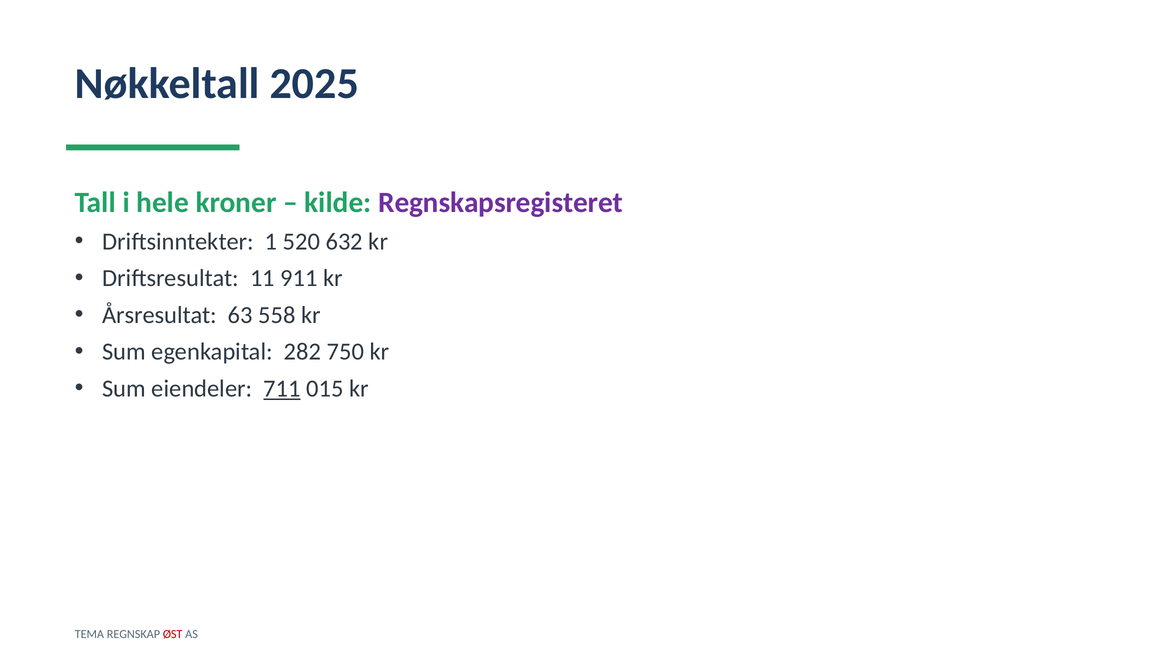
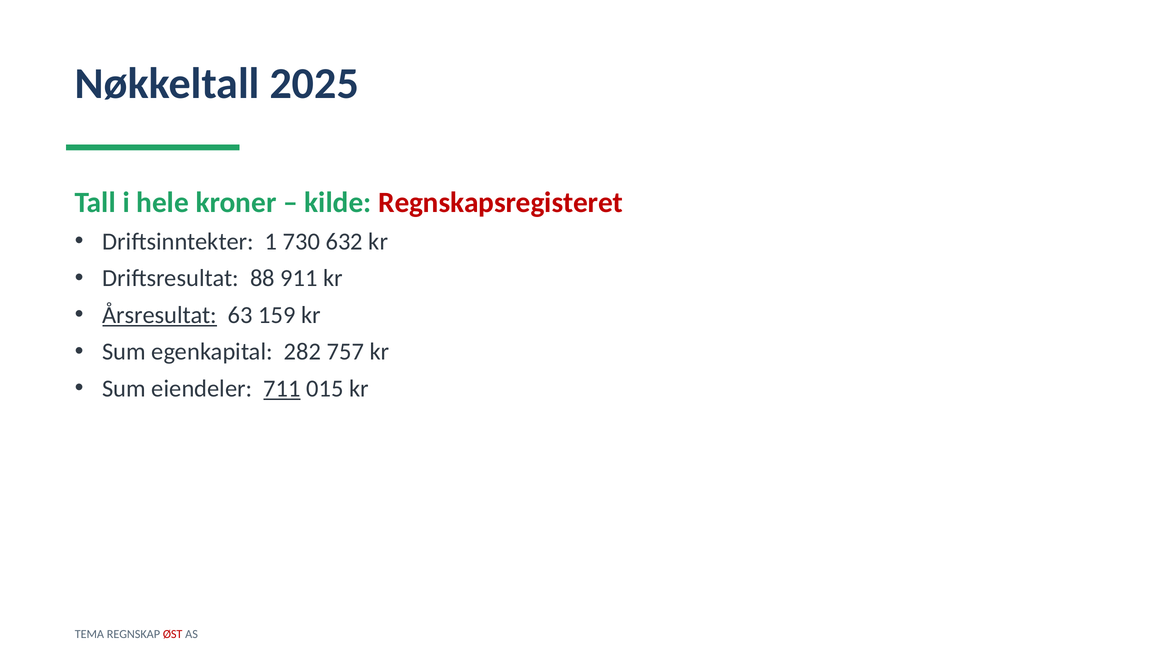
Regnskapsregisteret colour: purple -> red
520: 520 -> 730
11: 11 -> 88
Årsresultat underline: none -> present
558: 558 -> 159
750: 750 -> 757
